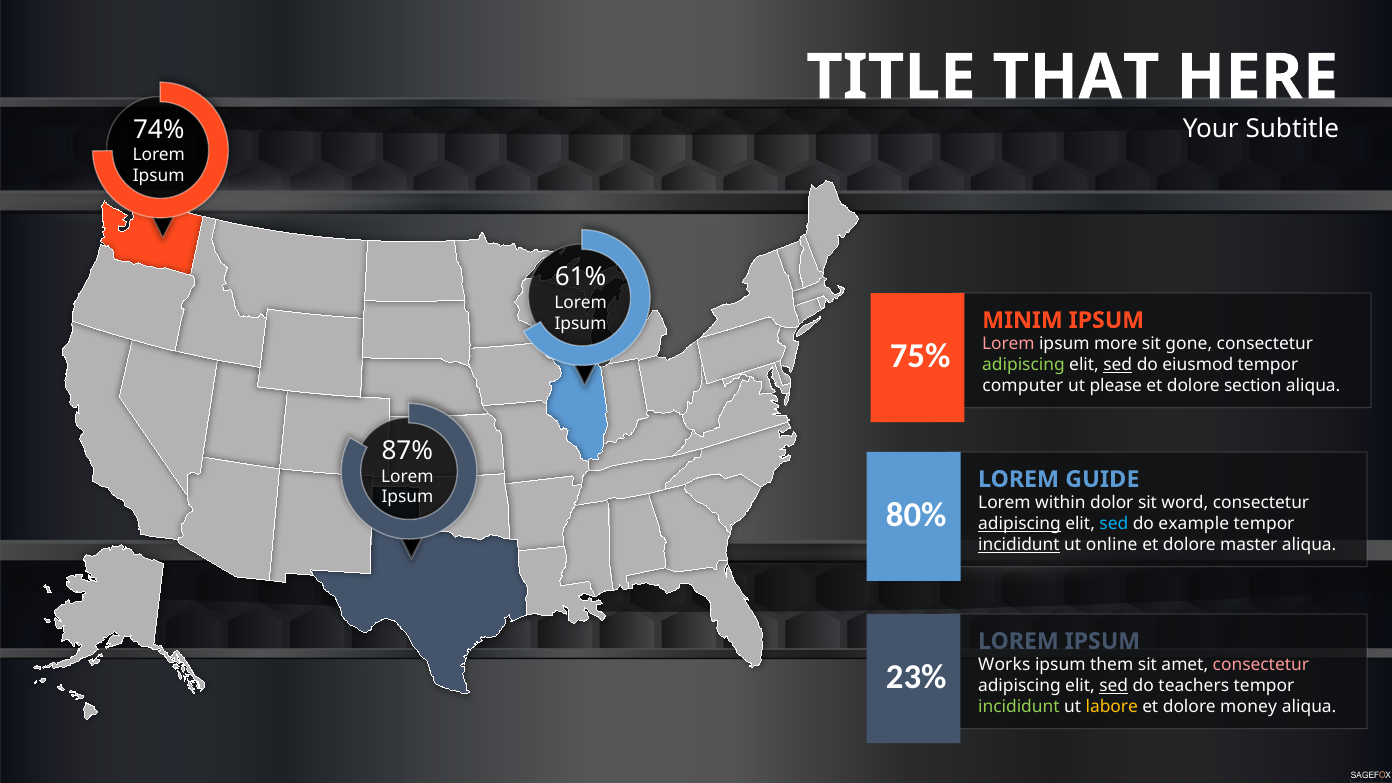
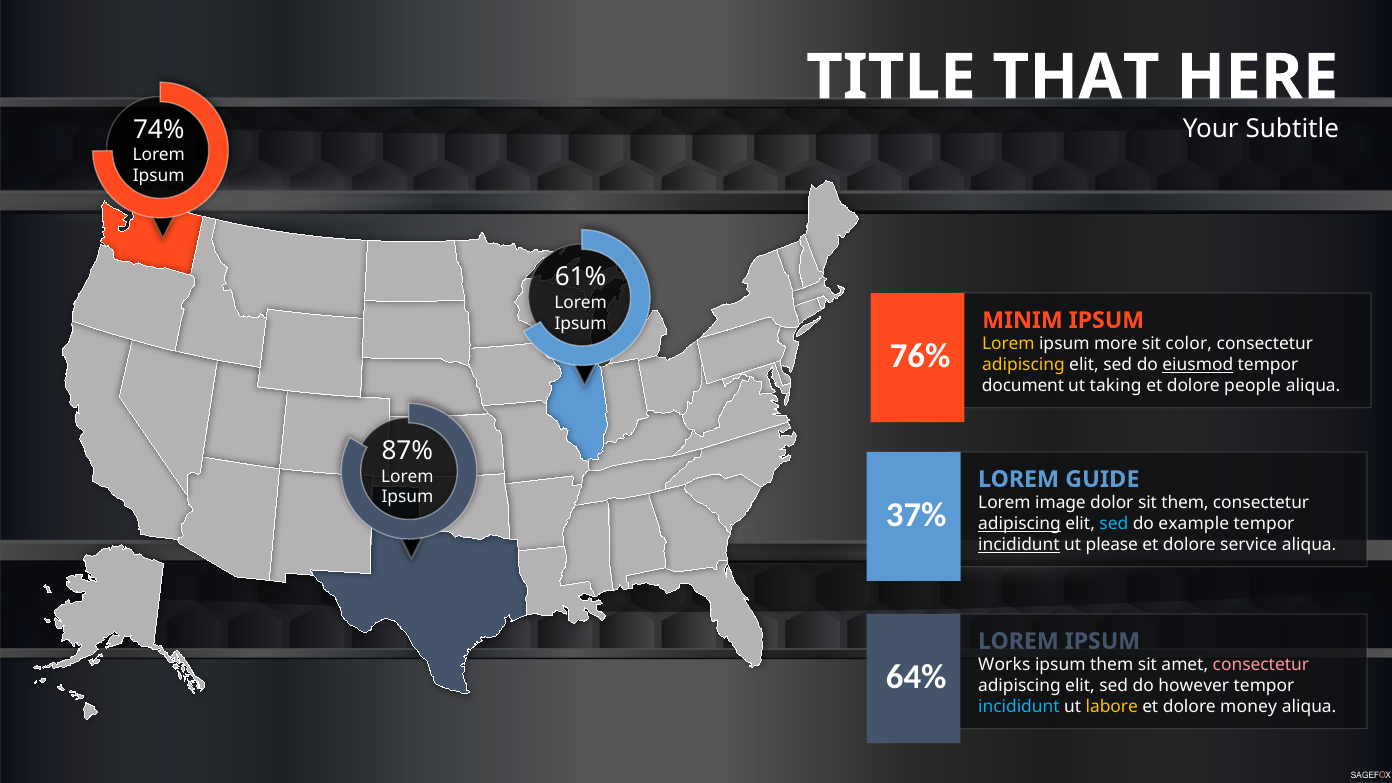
Lorem at (1008, 344) colour: pink -> yellow
gone: gone -> color
75%: 75% -> 76%
adipiscing at (1023, 365) colour: light green -> yellow
sed at (1118, 365) underline: present -> none
eiusmod underline: none -> present
computer: computer -> document
please: please -> taking
section: section -> people
within: within -> image
sit word: word -> them
80%: 80% -> 37%
online: online -> please
master: master -> service
23%: 23% -> 64%
sed at (1114, 686) underline: present -> none
teachers: teachers -> however
incididunt at (1019, 707) colour: light green -> light blue
